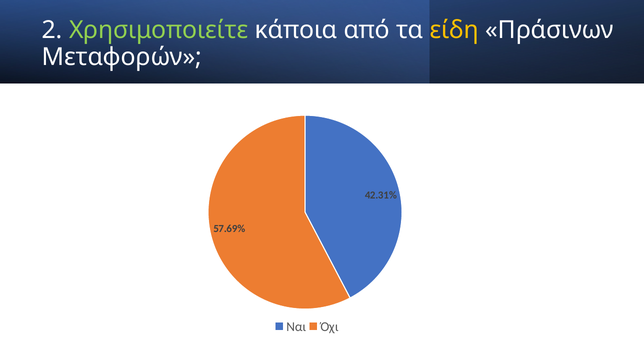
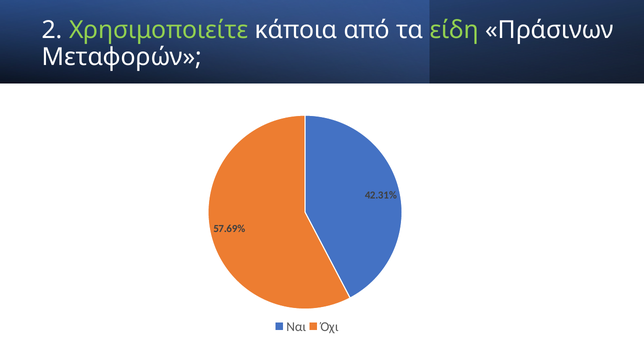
είδη colour: yellow -> light green
